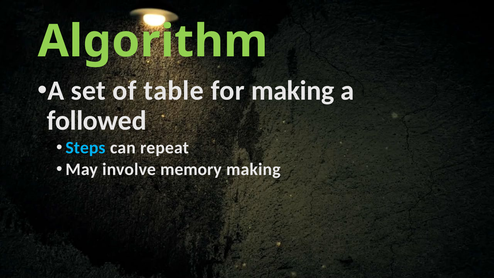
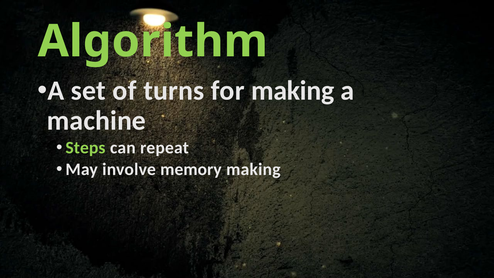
table: table -> turns
followed: followed -> machine
Steps colour: light blue -> light green
